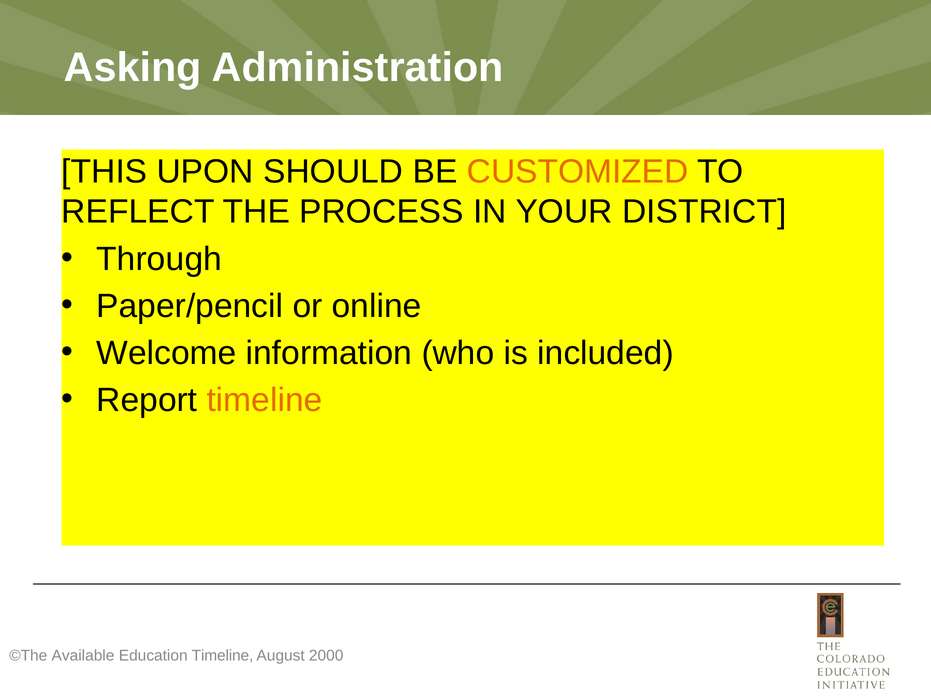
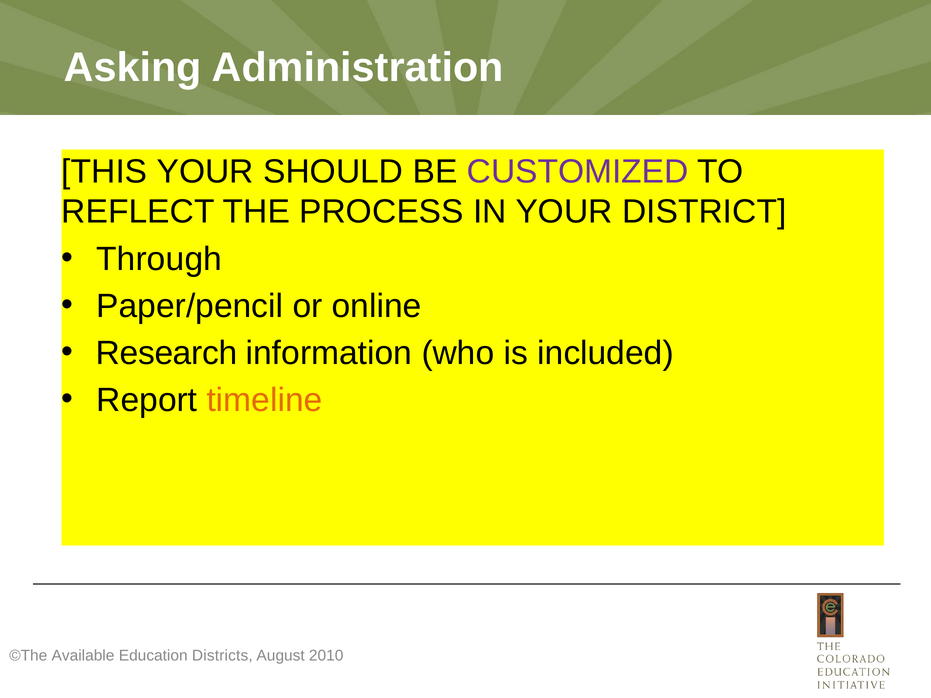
THIS UPON: UPON -> YOUR
CUSTOMIZED colour: orange -> purple
Welcome: Welcome -> Research
Education Timeline: Timeline -> Districts
2000: 2000 -> 2010
